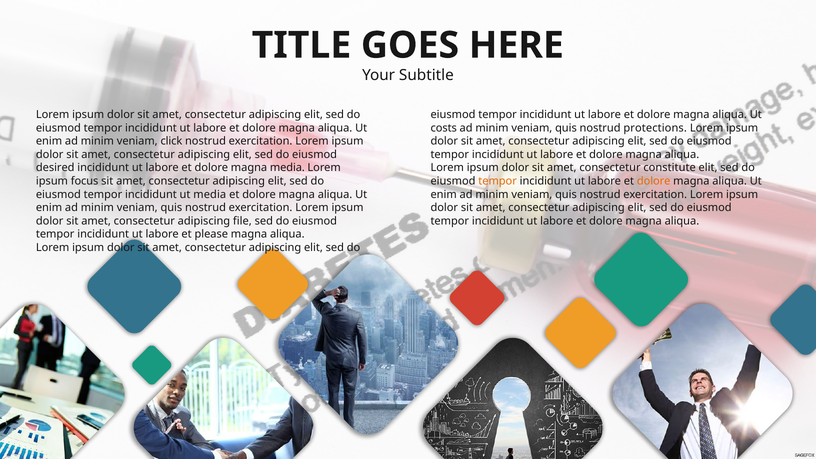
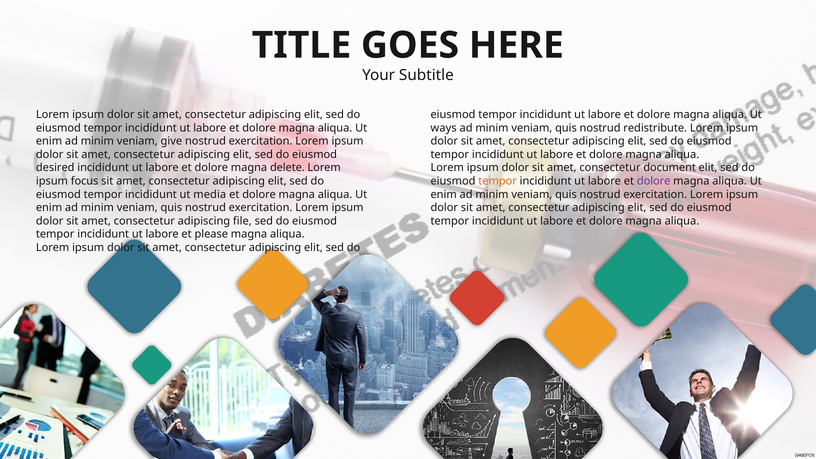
costs: costs -> ways
protections: protections -> redistribute
click: click -> give
magna media: media -> delete
constitute: constitute -> document
dolore at (654, 181) colour: orange -> purple
